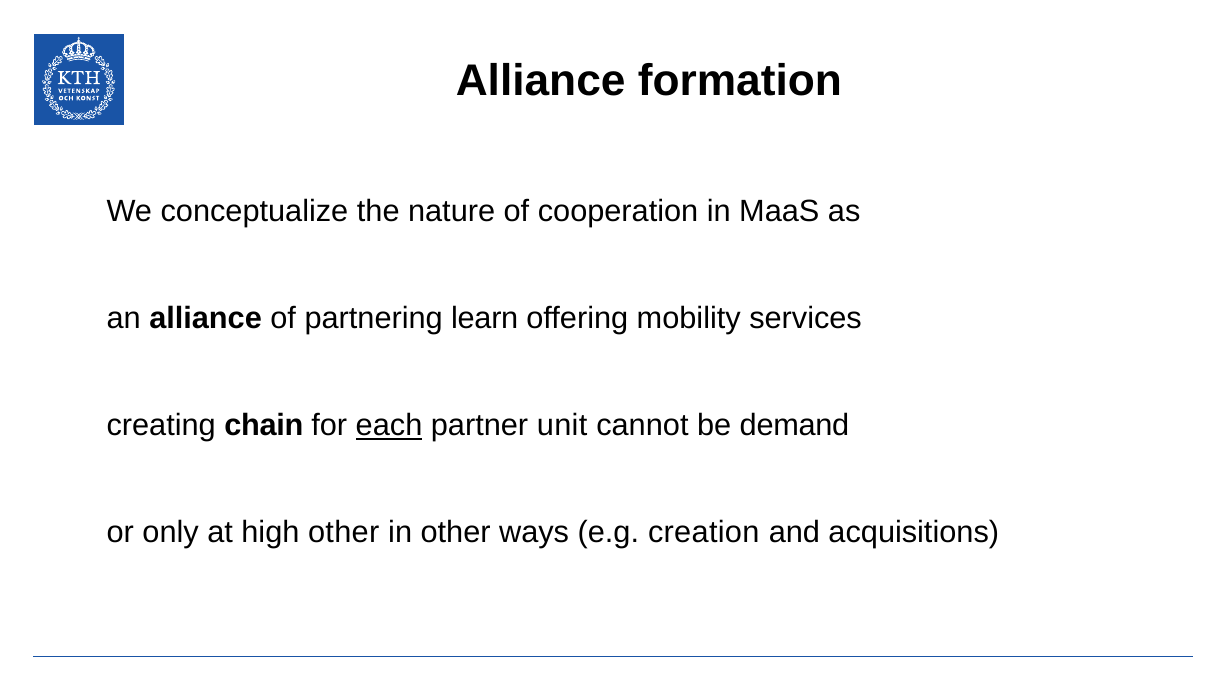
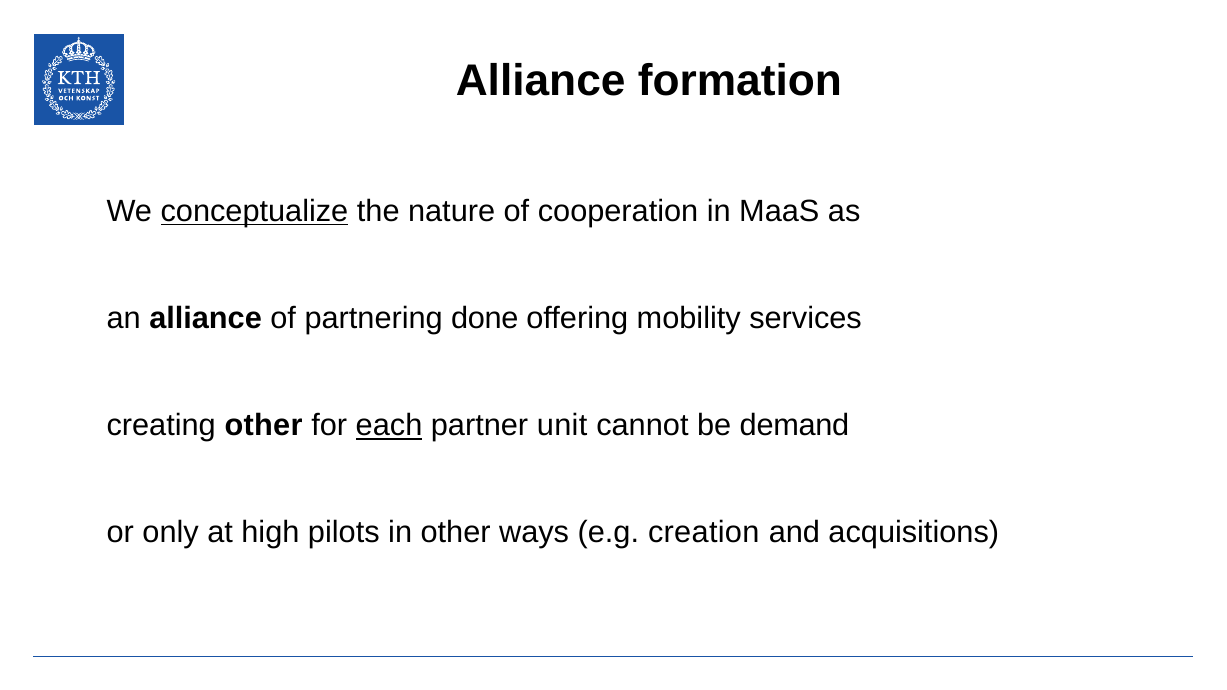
conceptualize underline: none -> present
learn: learn -> done
creating chain: chain -> other
high other: other -> pilots
